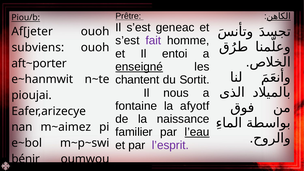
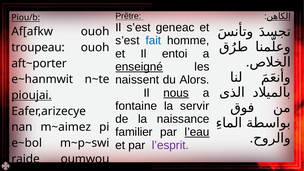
Af[jeter: Af[jeter -> Af[afkw
fait colour: purple -> blue
subviens: subviens -> troupeau
chantent: chantent -> naissent
Sortit: Sortit -> Alors
nous underline: none -> present
pioujai underline: none -> present
afyotf: afyotf -> servir
bénir: bénir -> raide
